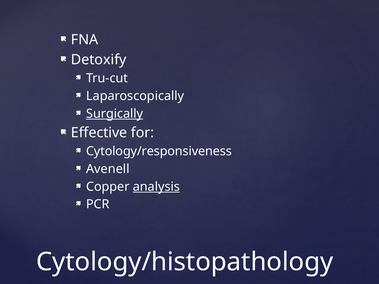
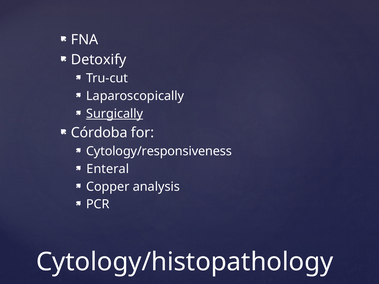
Effective: Effective -> Córdoba
Avenell: Avenell -> Enteral
analysis underline: present -> none
